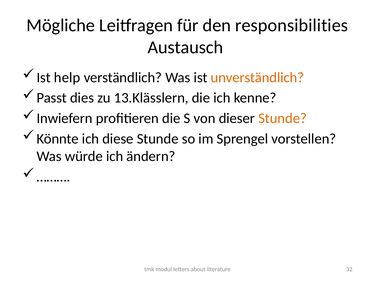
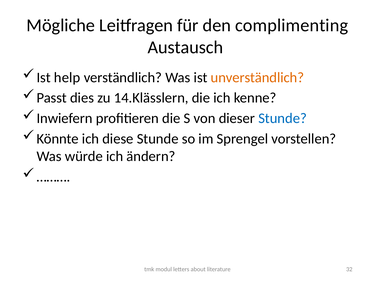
responsibilities: responsibilities -> complimenting
13.Klässlern: 13.Klässlern -> 14.Klässlern
Stunde at (283, 118) colour: orange -> blue
